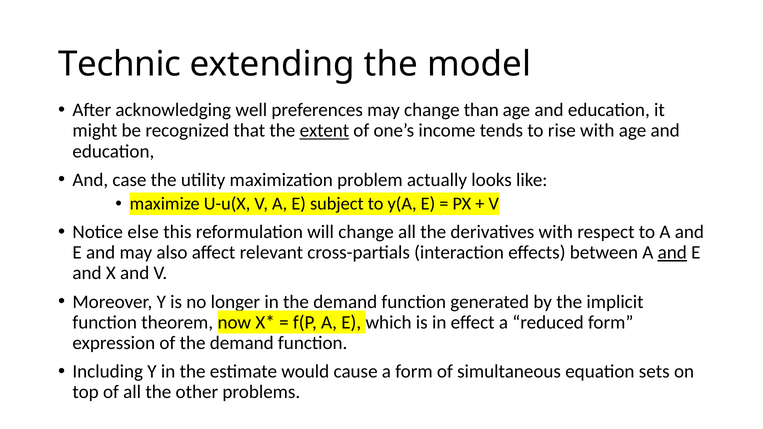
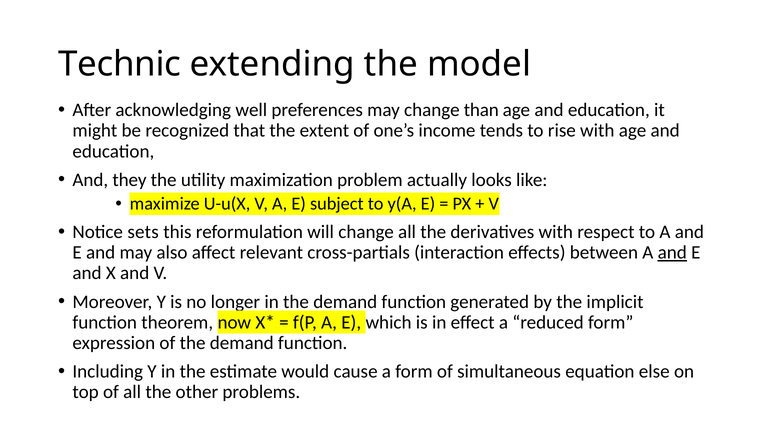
extent underline: present -> none
case: case -> they
else: else -> sets
sets: sets -> else
